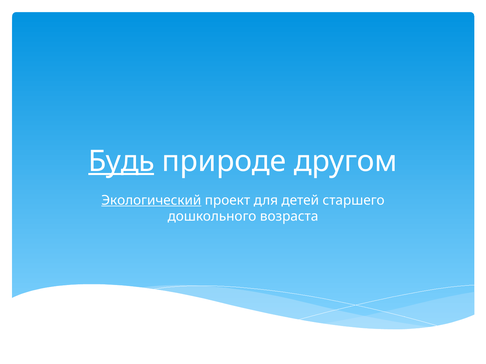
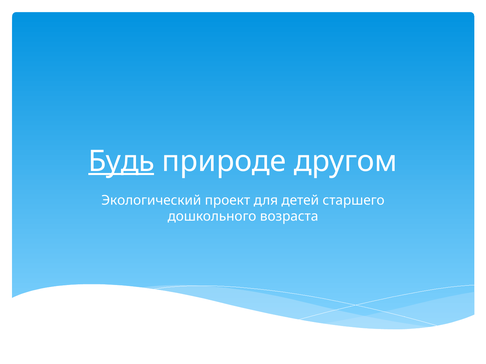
Экологический underline: present -> none
